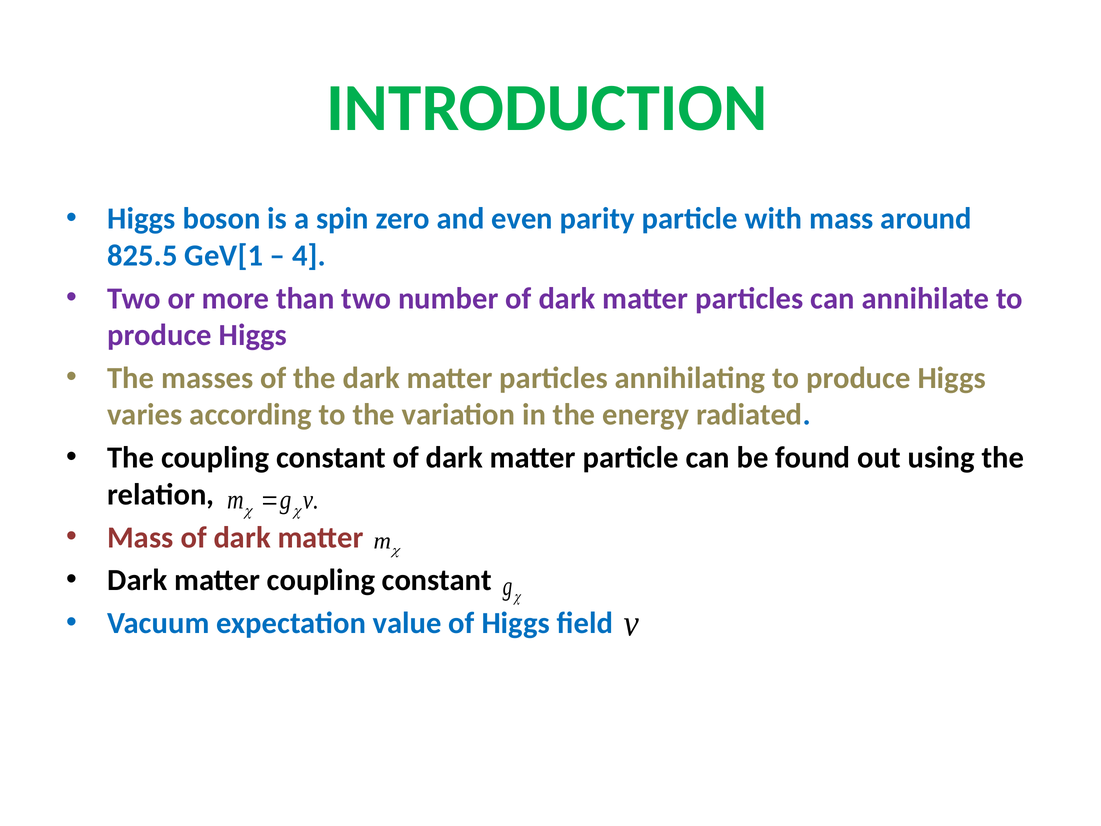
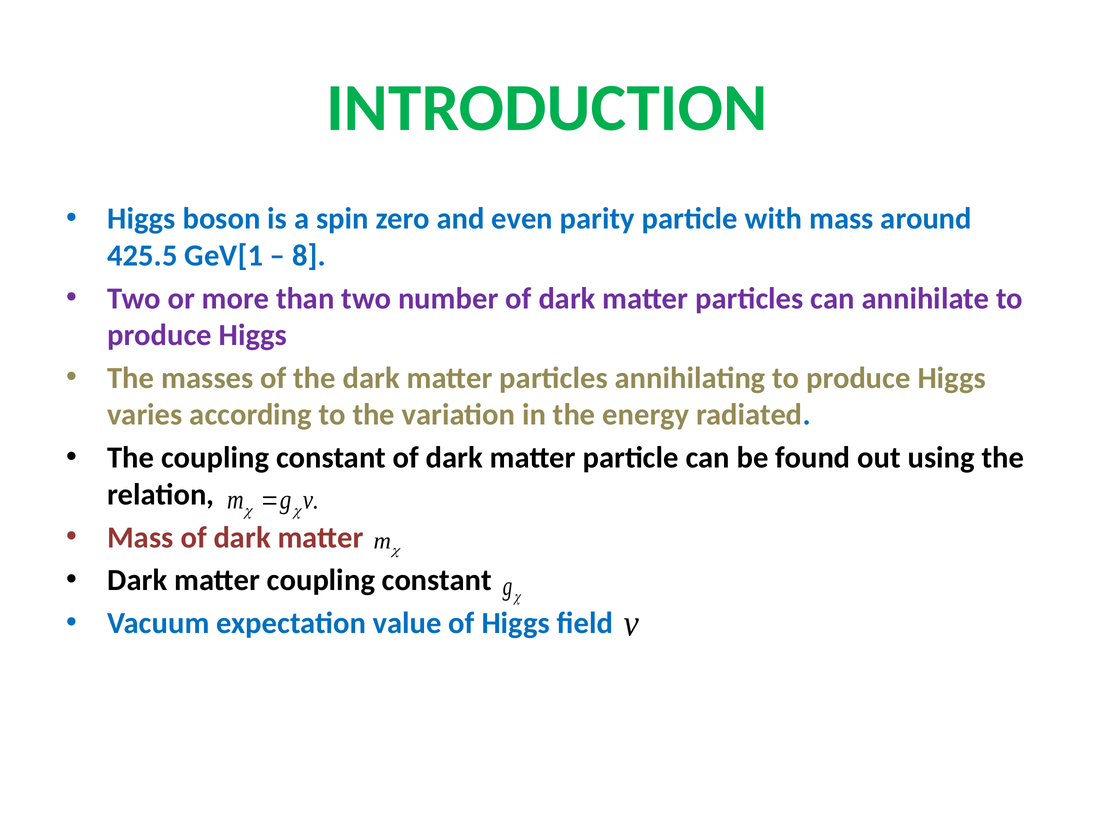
825.5: 825.5 -> 425.5
4: 4 -> 8
